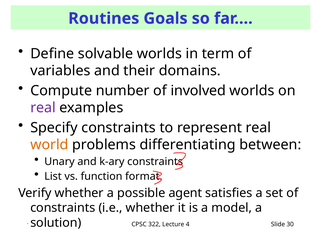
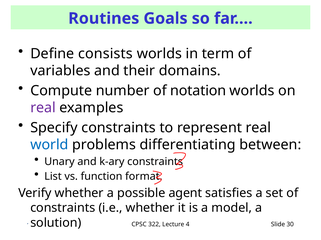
solvable: solvable -> consists
involved: involved -> notation
world colour: orange -> blue
